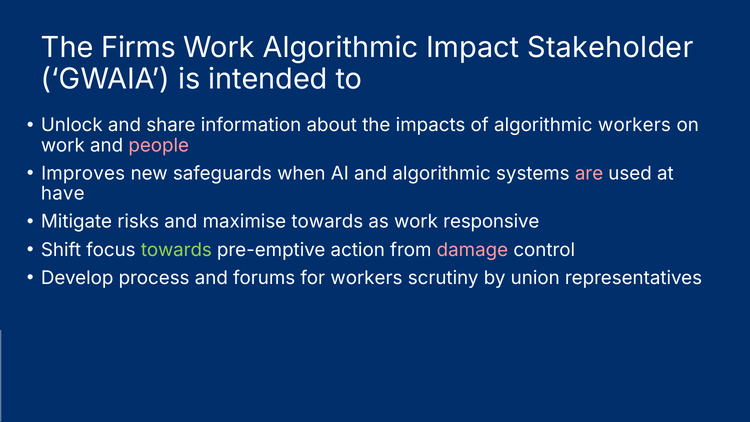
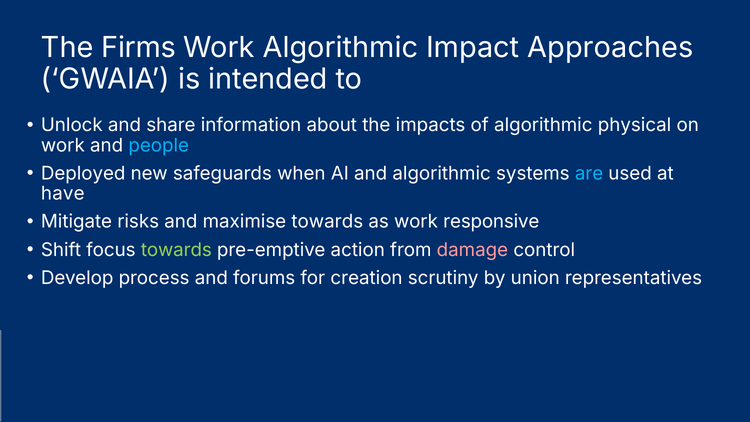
Stakeholder: Stakeholder -> Approaches
algorithmic workers: workers -> physical
people colour: pink -> light blue
Improves: Improves -> Deployed
are colour: pink -> light blue
for workers: workers -> creation
